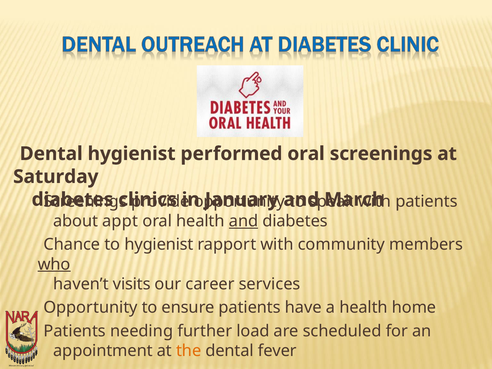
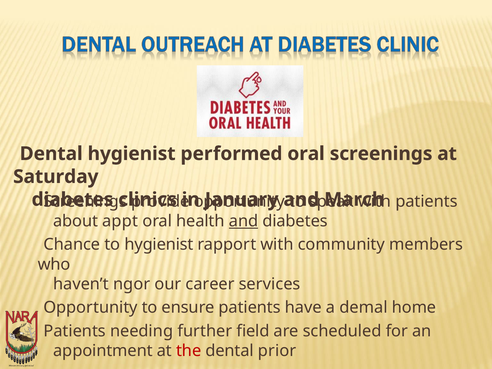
who underline: present -> none
visits: visits -> ngor
a health: health -> demal
load: load -> field
the colour: orange -> red
fever: fever -> prior
